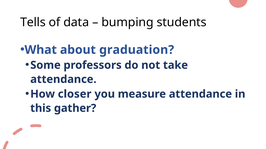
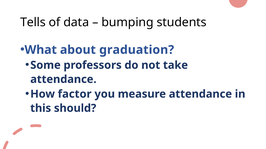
closer: closer -> factor
gather: gather -> should
